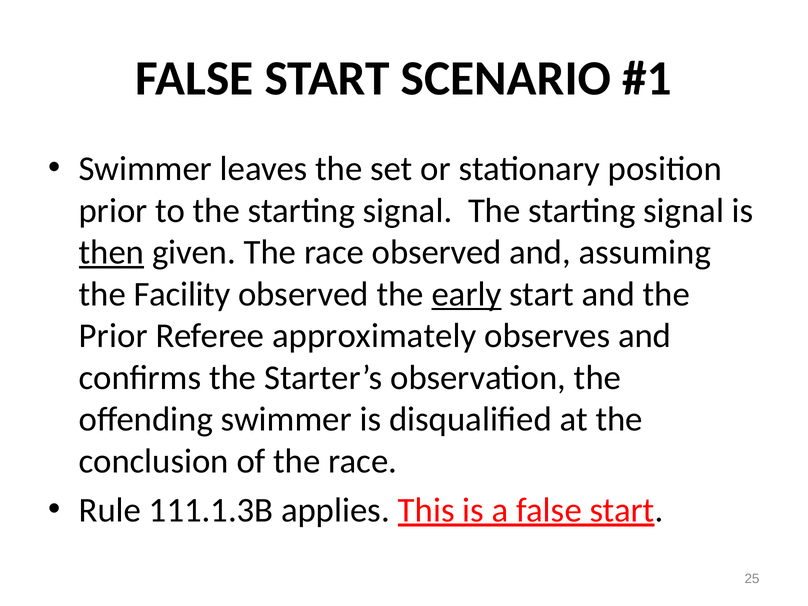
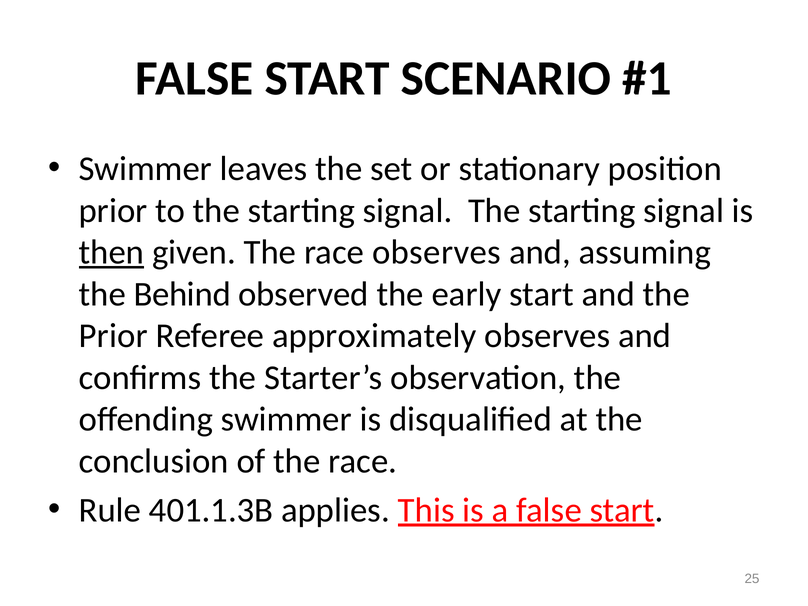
race observed: observed -> observes
Facility: Facility -> Behind
early underline: present -> none
111.1.3B: 111.1.3B -> 401.1.3B
